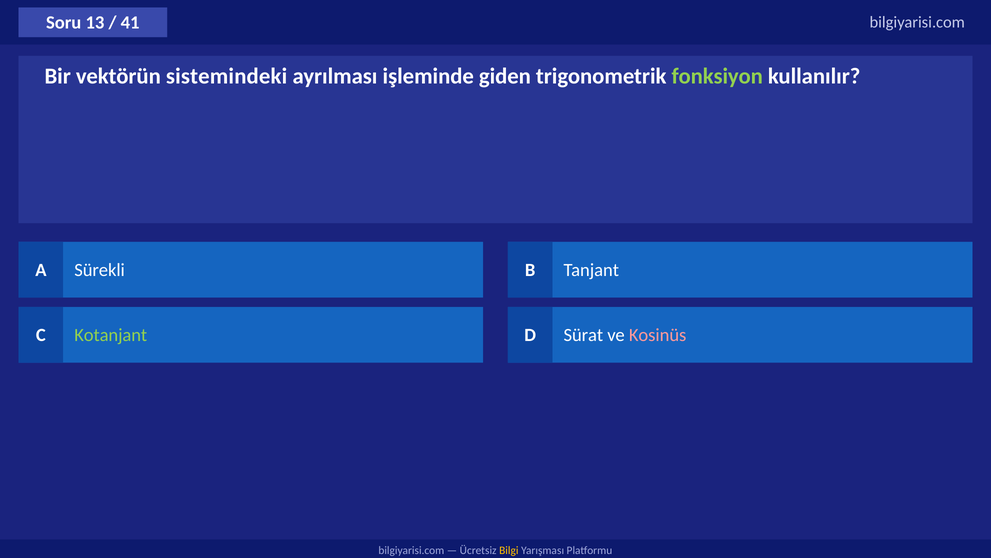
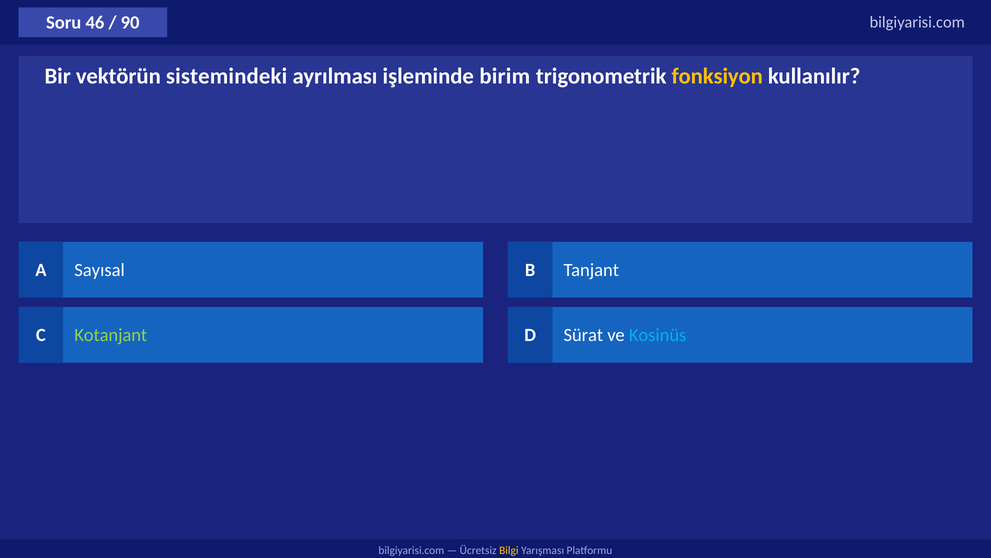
13: 13 -> 46
41: 41 -> 90
giden: giden -> birim
fonksiyon colour: light green -> yellow
Sürekli: Sürekli -> Sayısal
Kosinüs colour: pink -> light blue
